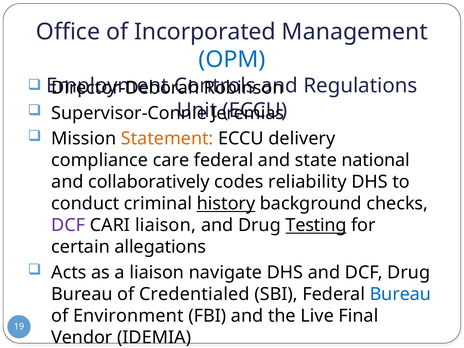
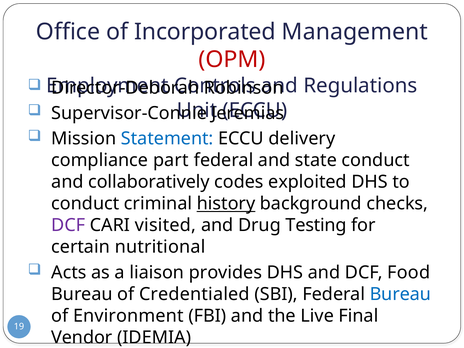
OPM colour: blue -> red
Statement colour: orange -> blue
care: care -> part
state national: national -> conduct
reliability: reliability -> exploited
CARI liaison: liaison -> visited
Testing underline: present -> none
allegations: allegations -> nutritional
navigate: navigate -> provides
DCF Drug: Drug -> Food
